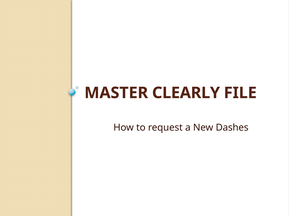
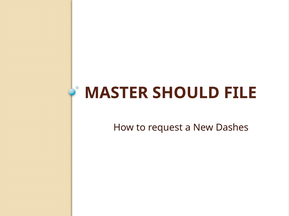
CLEARLY: CLEARLY -> SHOULD
